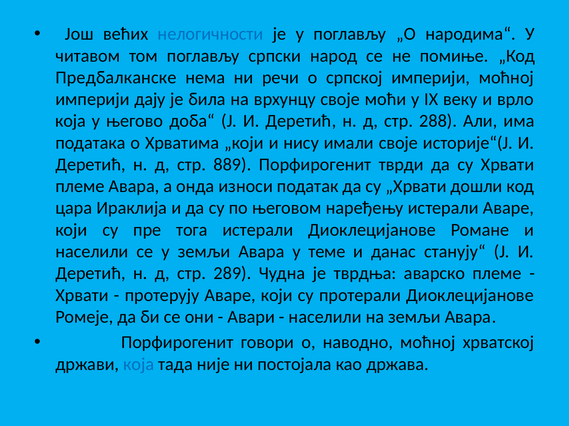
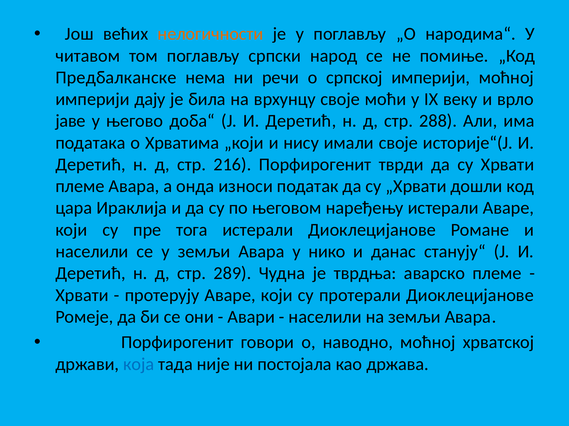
нелогичности colour: blue -> orange
која at (71, 121): која -> јаве
889: 889 -> 216
теме: теме -> нико
